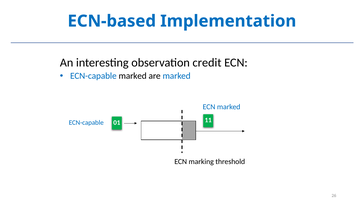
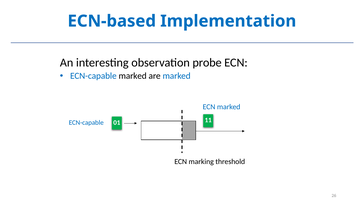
credit: credit -> probe
